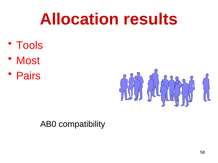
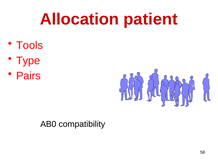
results: results -> patient
Most: Most -> Type
